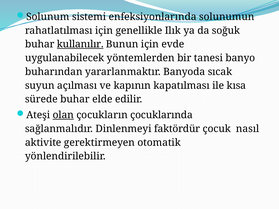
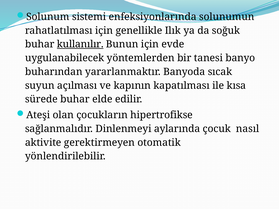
olan underline: present -> none
çocuklarında: çocuklarında -> hipertrofikse
faktördür: faktördür -> aylarında
